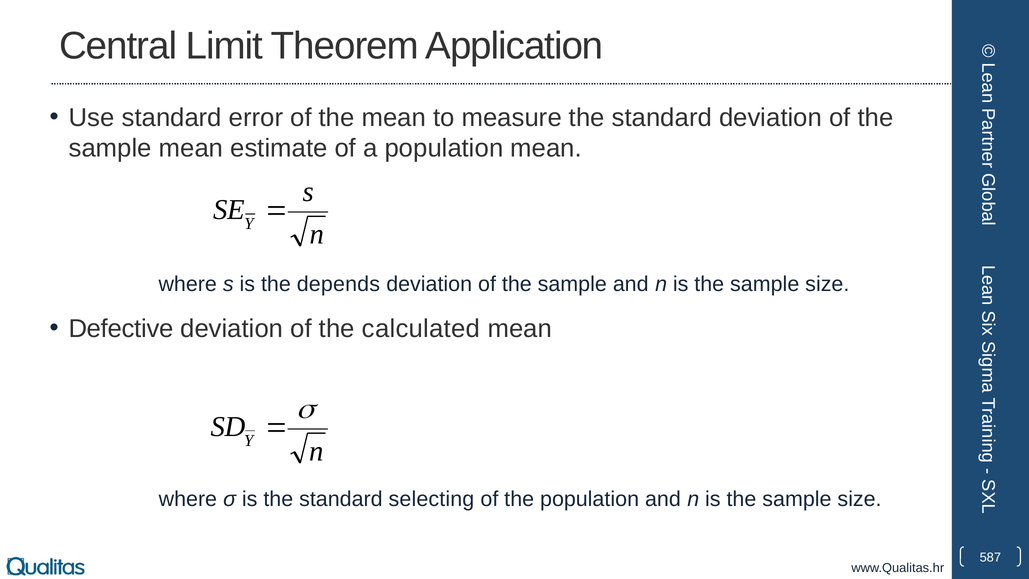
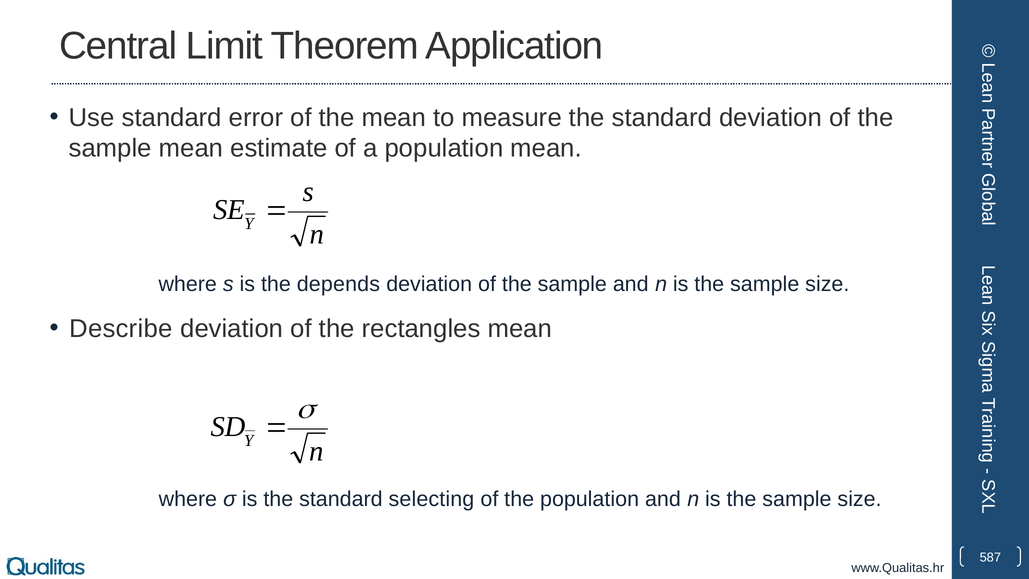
Defective: Defective -> Describe
calculated: calculated -> rectangles
